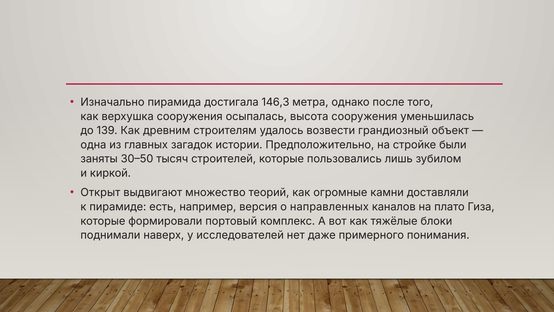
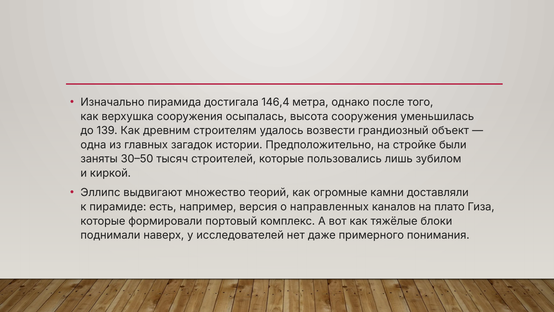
146,3: 146,3 -> 146,4
Открыт: Открыт -> Эллипс
